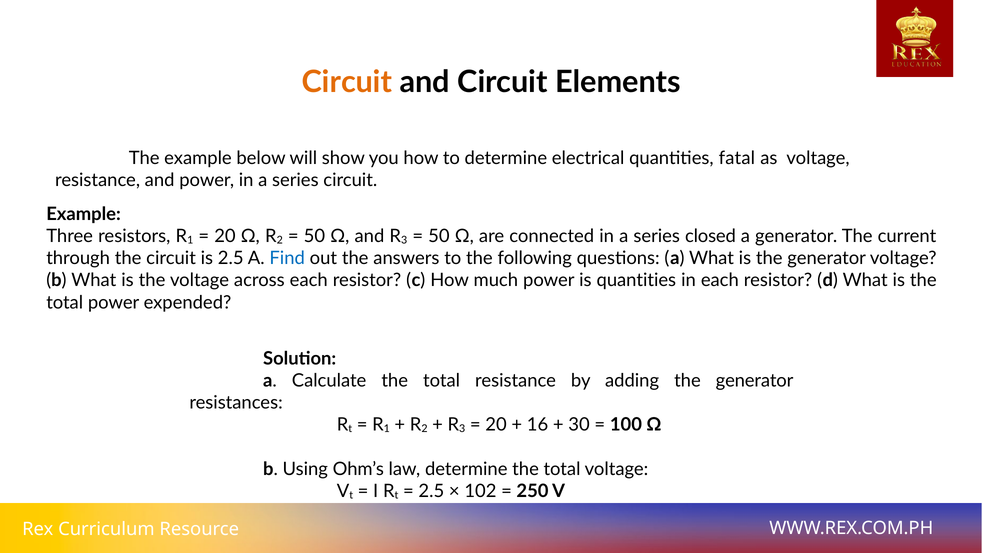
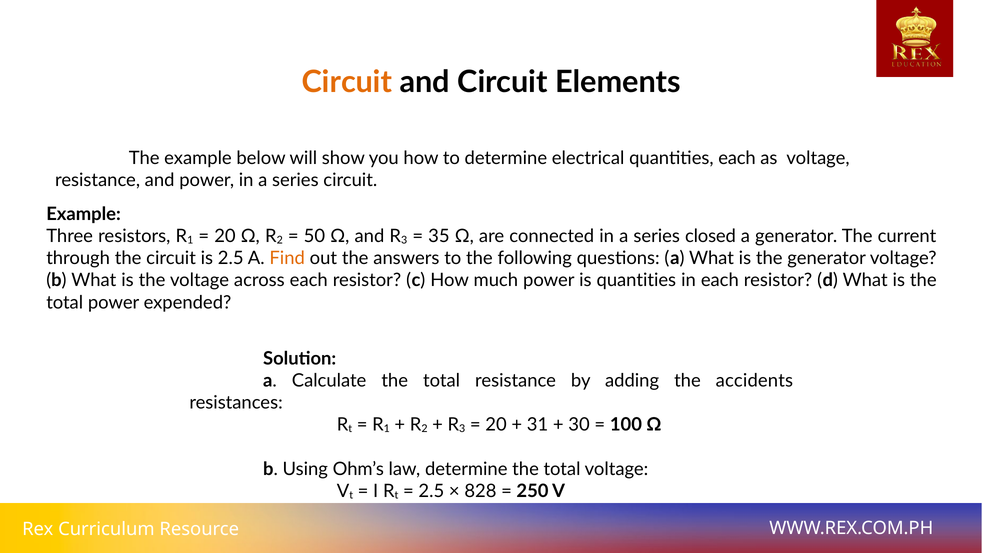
quantities fatal: fatal -> each
50 at (439, 236): 50 -> 35
Find colour: blue -> orange
adding the generator: generator -> accidents
16: 16 -> 31
102: 102 -> 828
